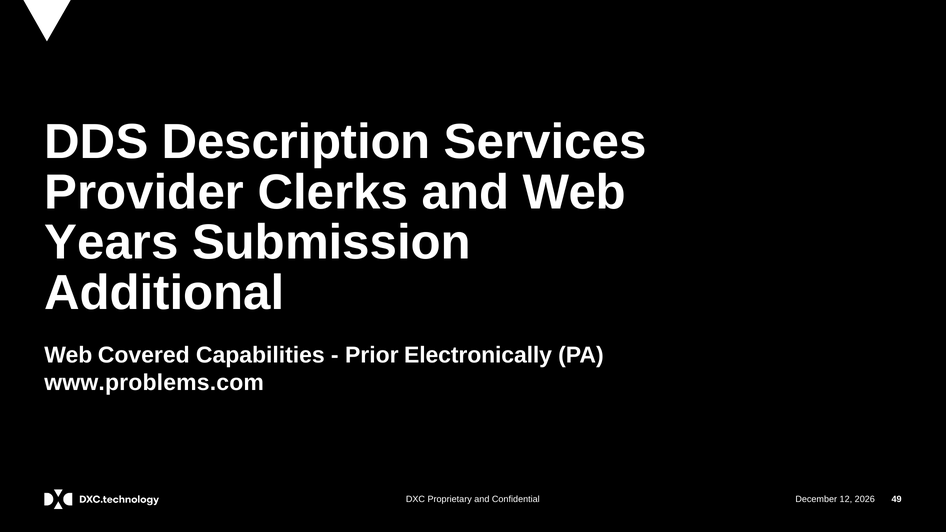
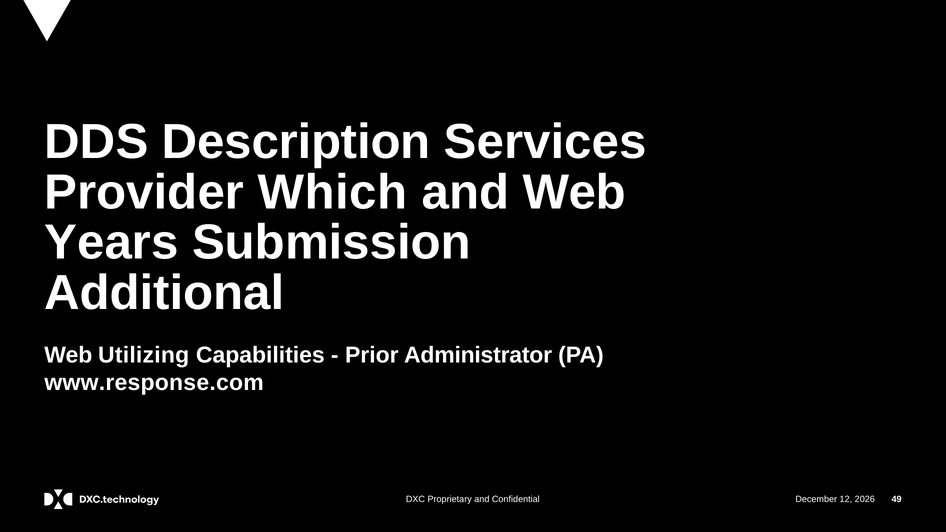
Clerks: Clerks -> Which
Covered: Covered -> Utilizing
Electronically: Electronically -> Administrator
www.problems.com: www.problems.com -> www.response.com
